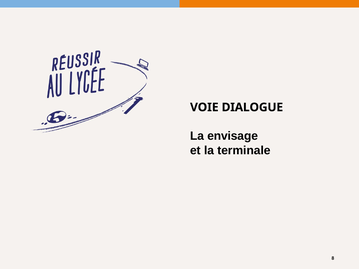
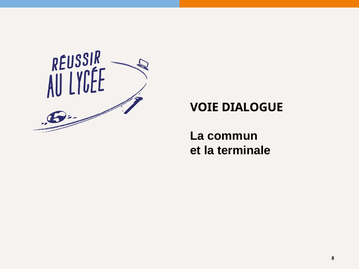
envisage: envisage -> commun
